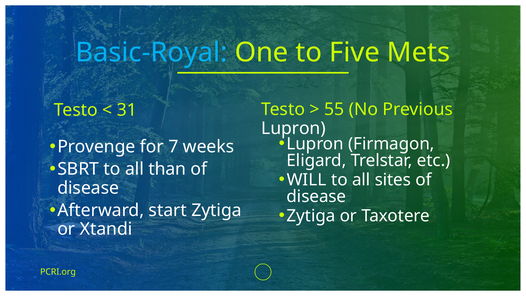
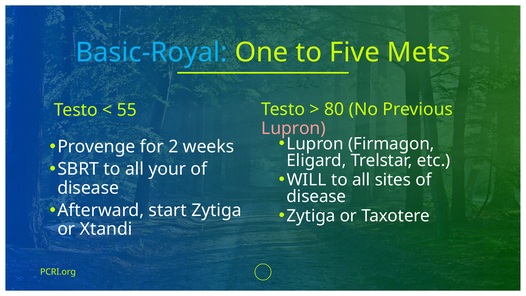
31: 31 -> 55
55: 55 -> 80
Lupron at (293, 128) colour: white -> pink
7: 7 -> 2
than: than -> your
